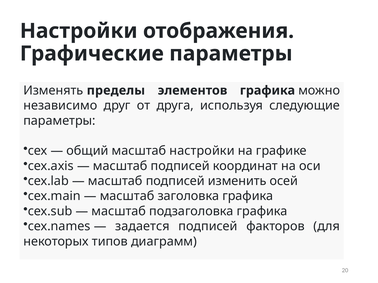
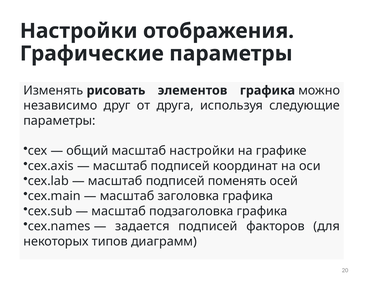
пределы: пределы -> рисовать
изменить: изменить -> поменять
